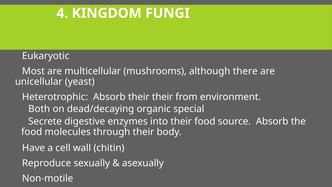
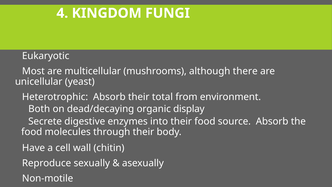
their their: their -> total
special: special -> display
